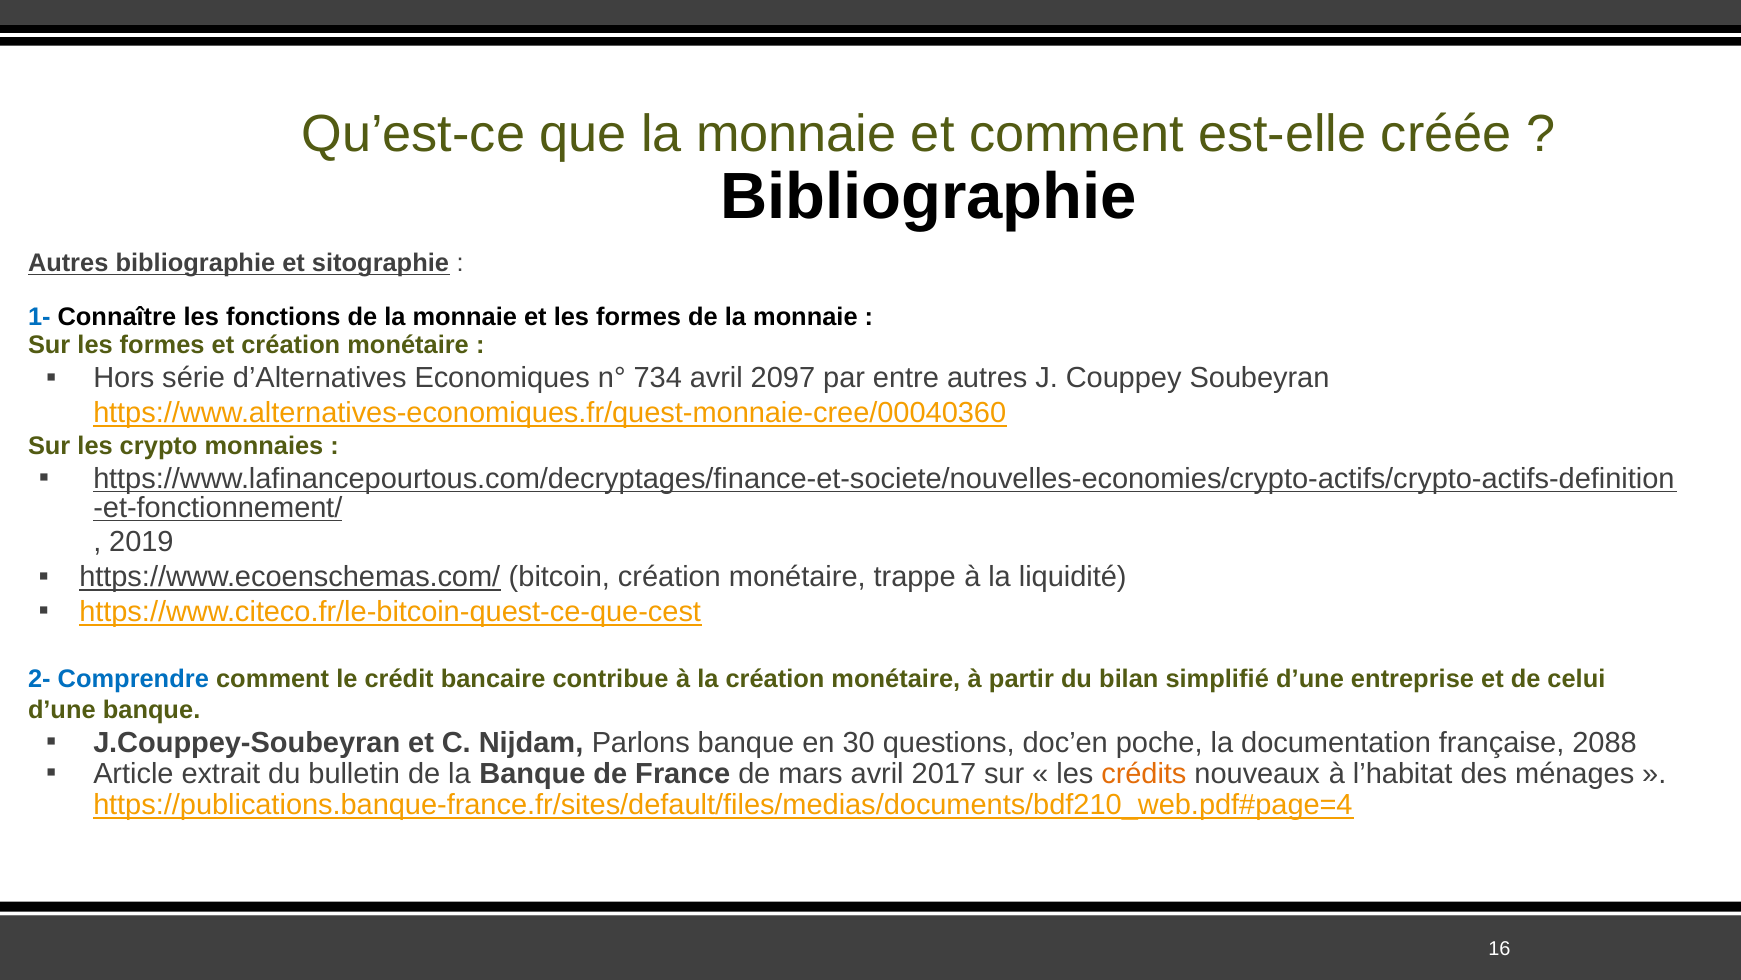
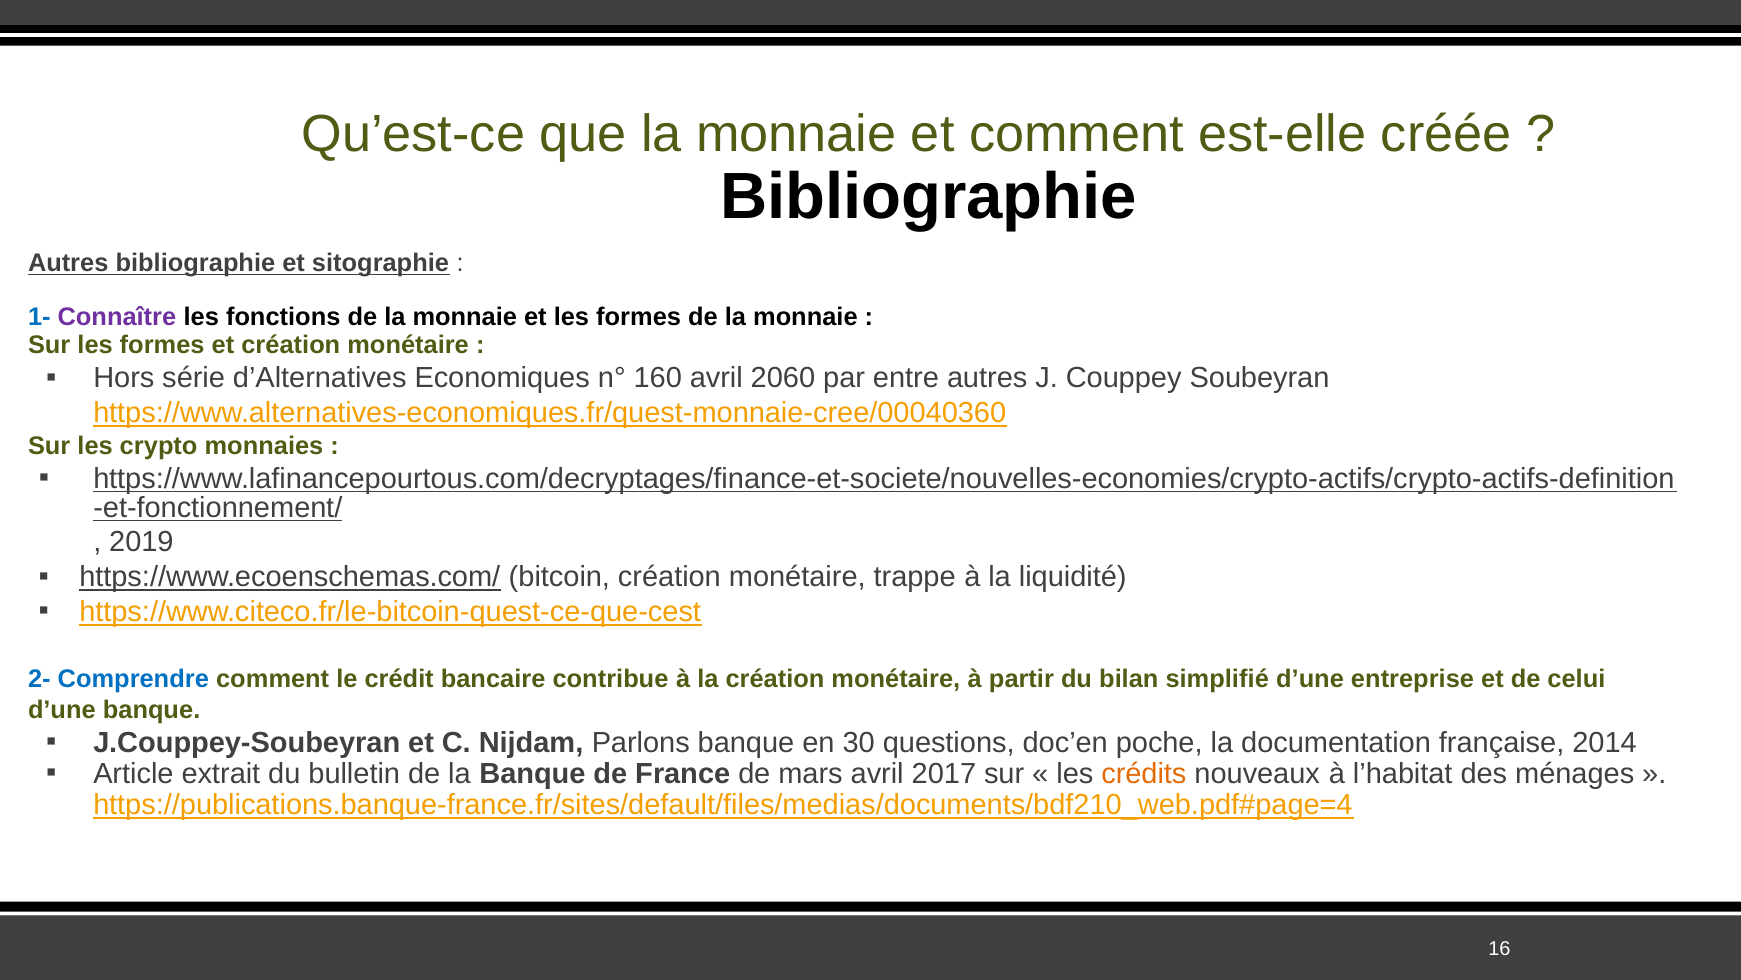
Connaître colour: black -> purple
734: 734 -> 160
2097: 2097 -> 2060
2088: 2088 -> 2014
